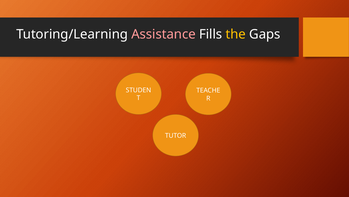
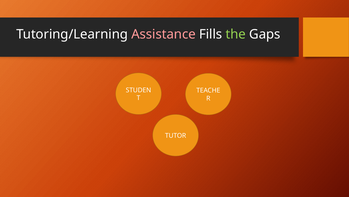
the colour: yellow -> light green
